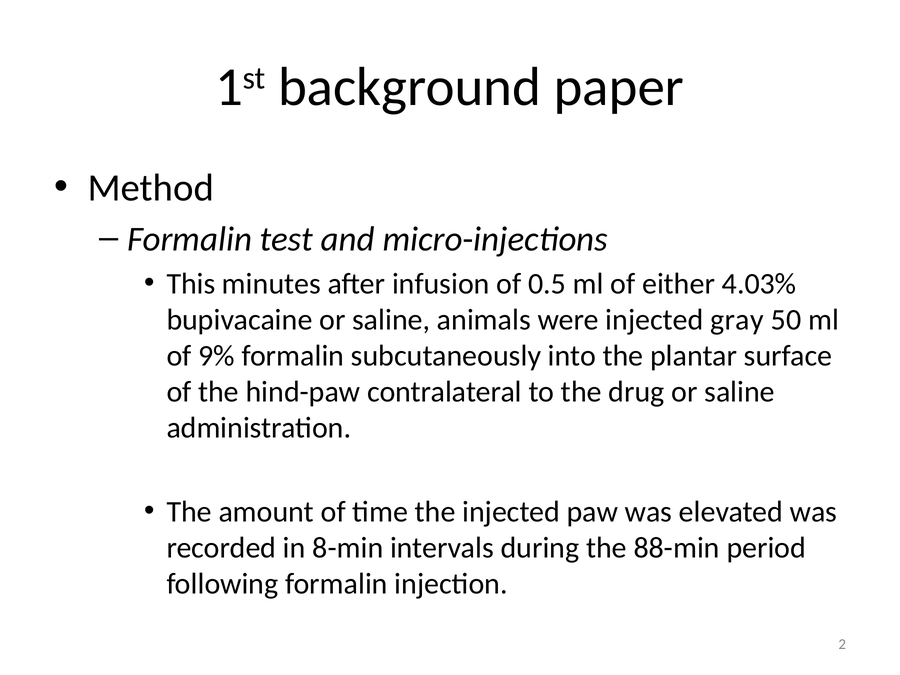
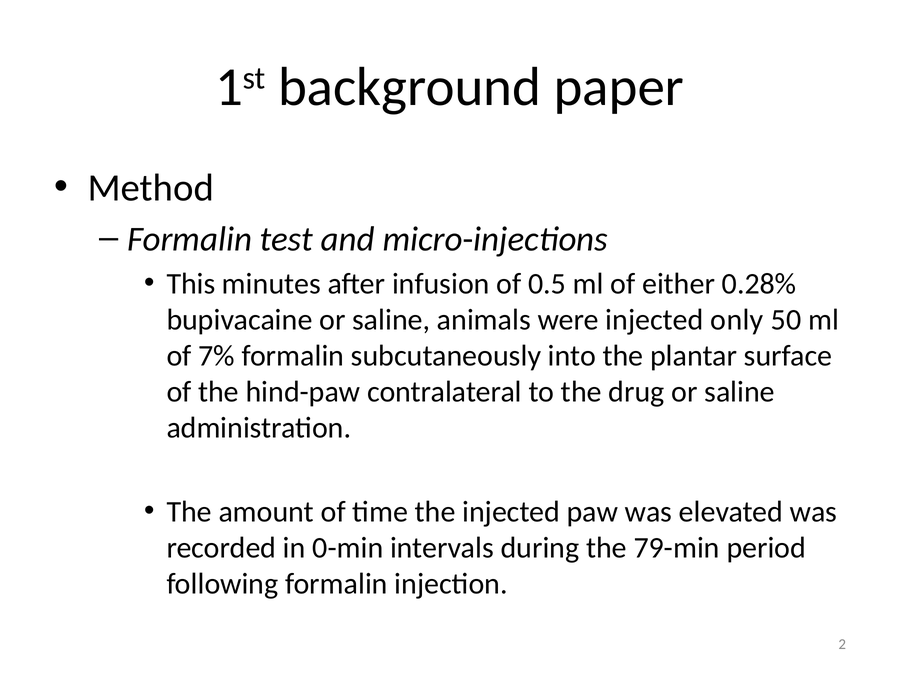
4.03%: 4.03% -> 0.28%
gray: gray -> only
9%: 9% -> 7%
8-min: 8-min -> 0-min
88-min: 88-min -> 79-min
